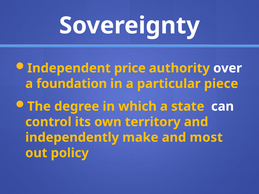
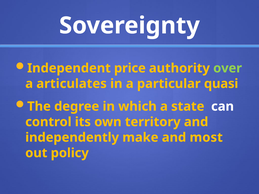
over colour: white -> light green
foundation: foundation -> articulates
piece: piece -> quasi
